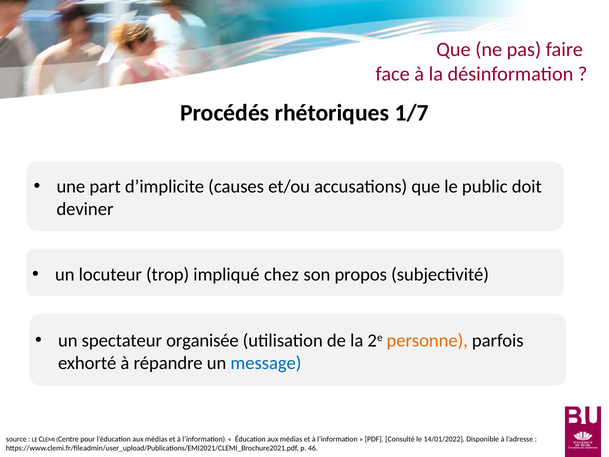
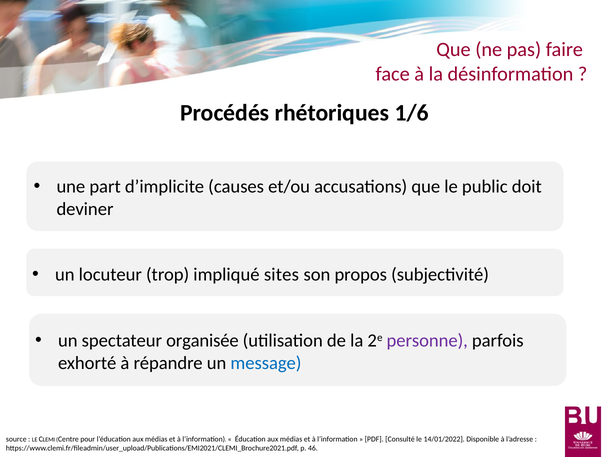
1/7: 1/7 -> 1/6
chez: chez -> sites
personne colour: orange -> purple
